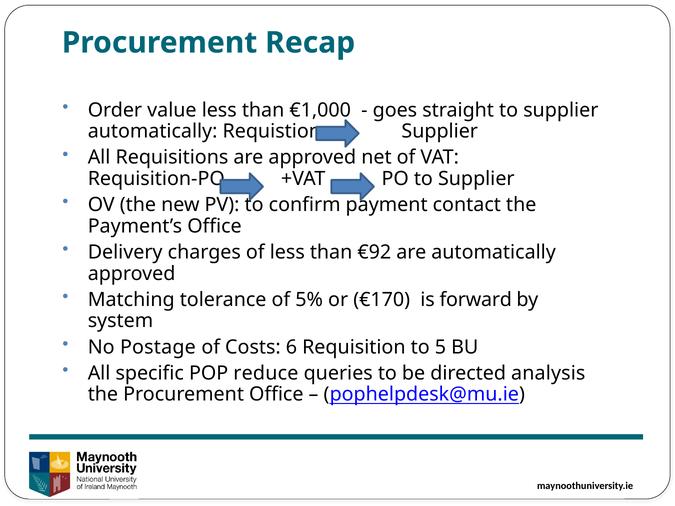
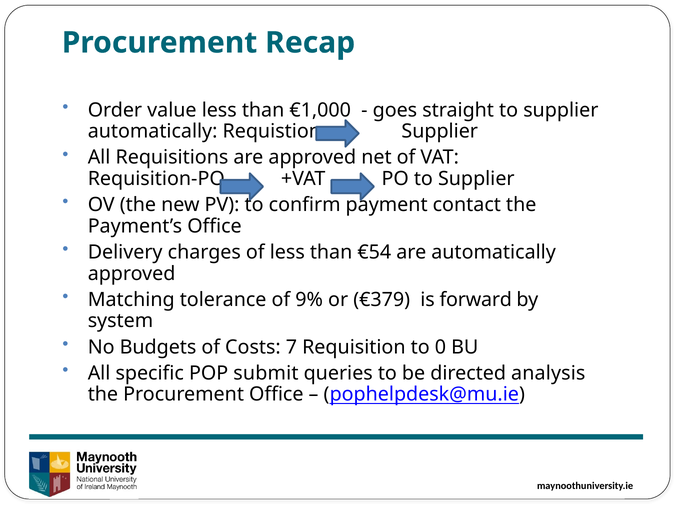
€92: €92 -> €54
5%: 5% -> 9%
€170: €170 -> €379
Postage: Postage -> Budgets
6: 6 -> 7
5: 5 -> 0
reduce: reduce -> submit
